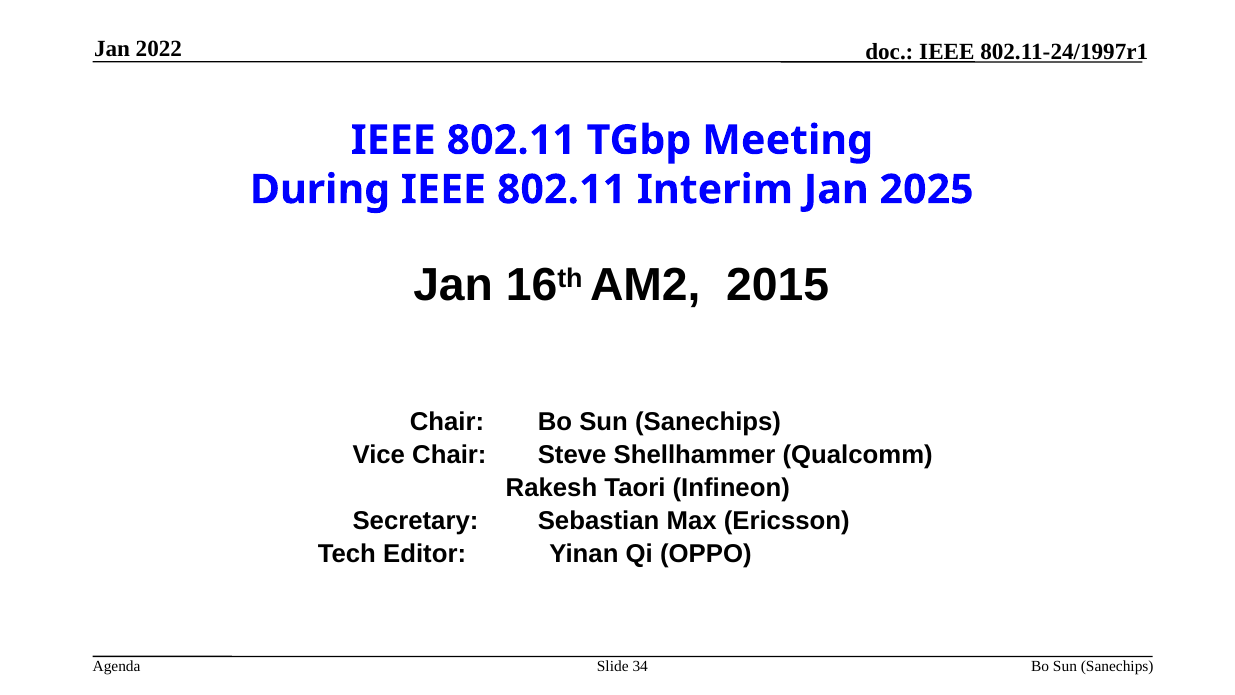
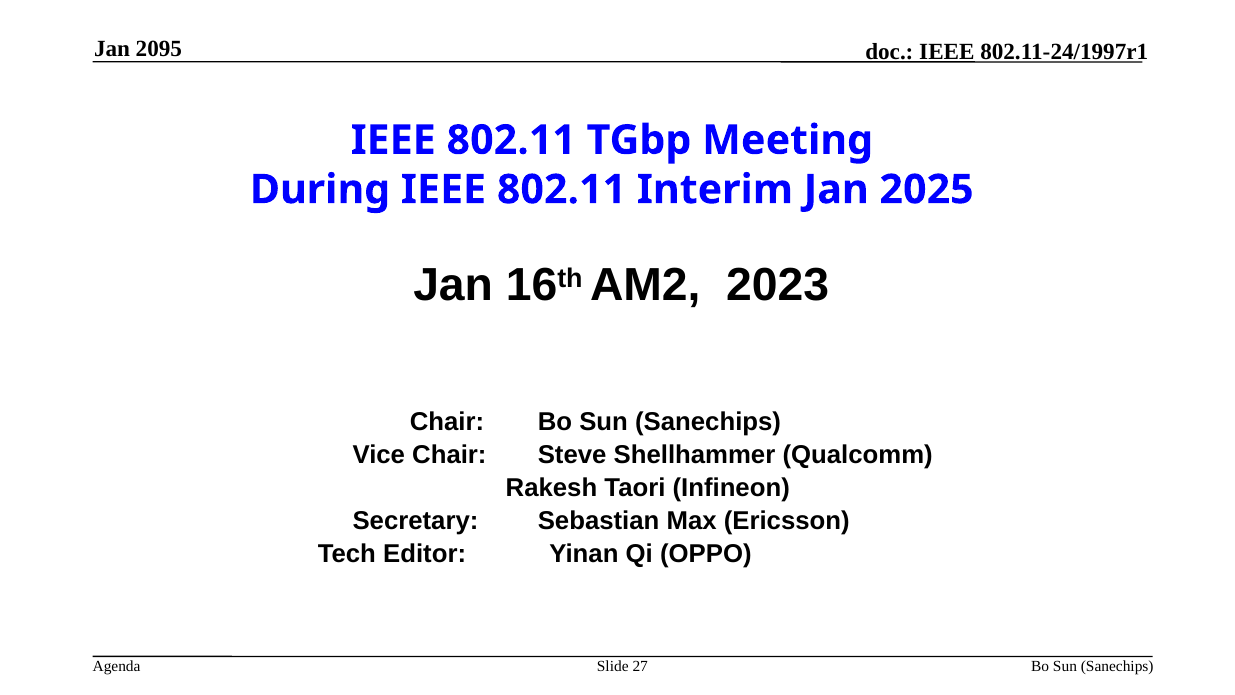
2022: 2022 -> 2095
2015: 2015 -> 2023
34: 34 -> 27
